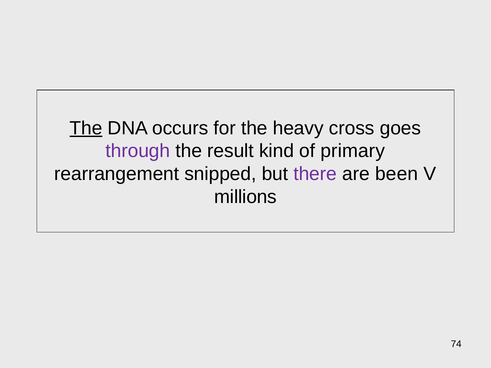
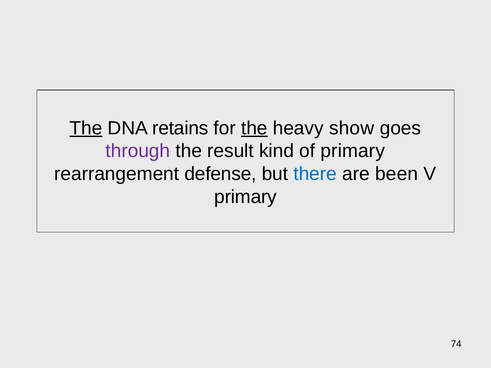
occurs: occurs -> retains
the at (254, 128) underline: none -> present
cross: cross -> show
snipped: snipped -> defense
there colour: purple -> blue
millions at (246, 197): millions -> primary
